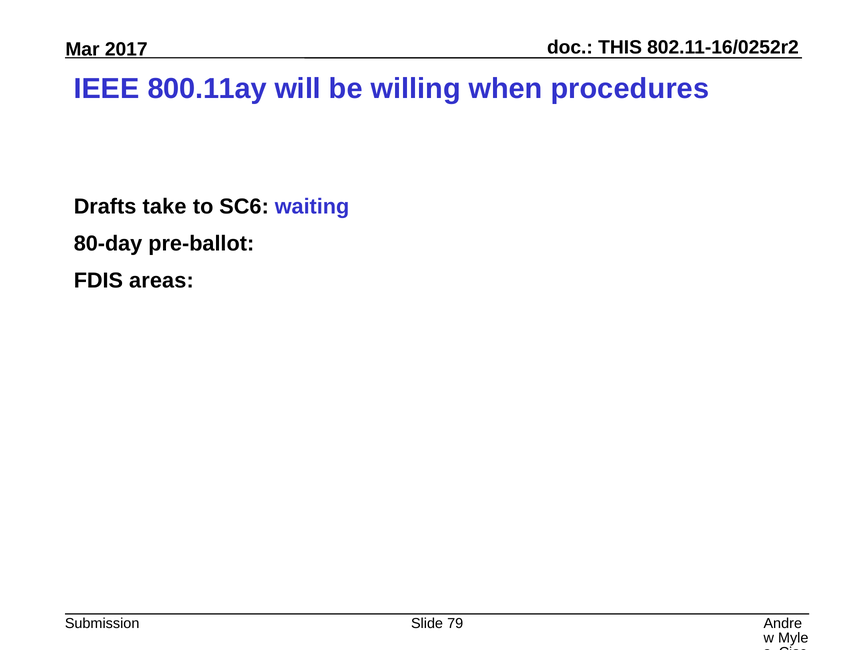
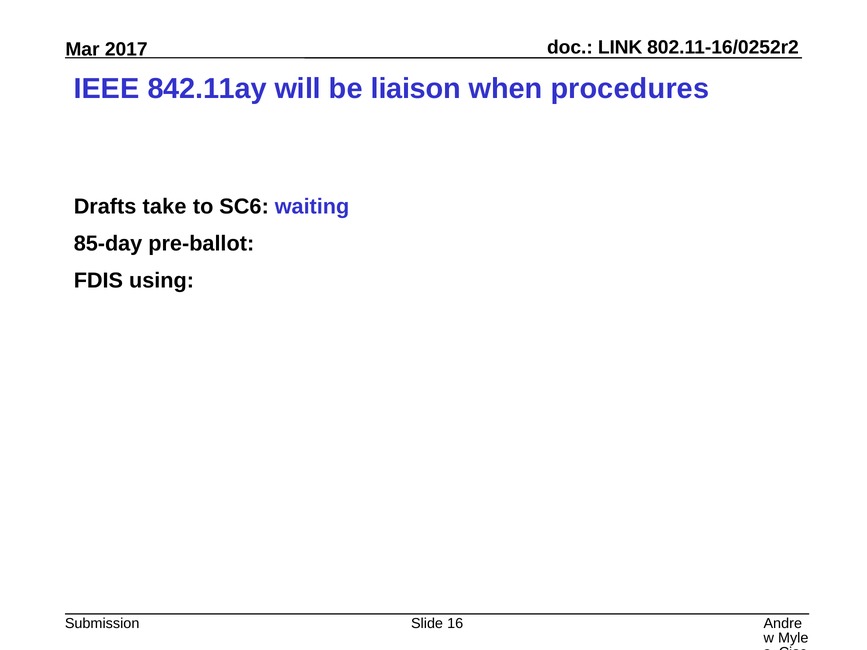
THIS: THIS -> LINK
800.11ay: 800.11ay -> 842.11ay
willing: willing -> liaison
80-day: 80-day -> 85-day
areas: areas -> using
79: 79 -> 16
